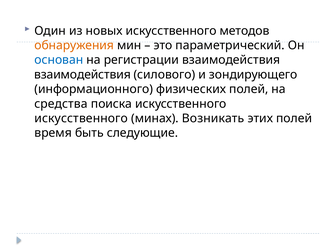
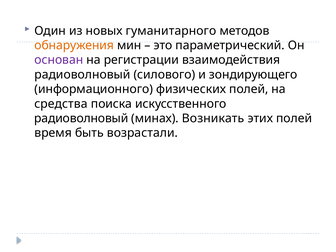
новых искусственного: искусственного -> гуманитарного
основан colour: blue -> purple
взаимодействия at (82, 75): взаимодействия -> радиоволновый
искусственного at (81, 118): искусственного -> радиоволновый
следующие: следующие -> возрастали
